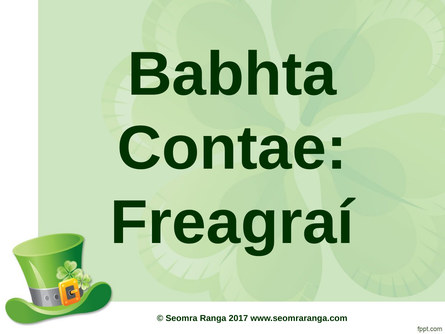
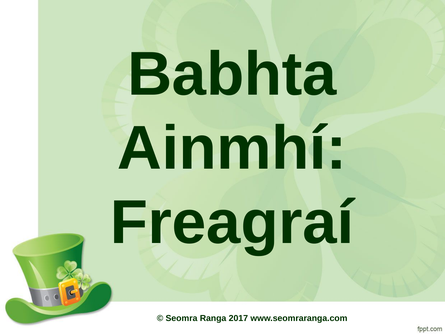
Contae: Contae -> Ainmhí
